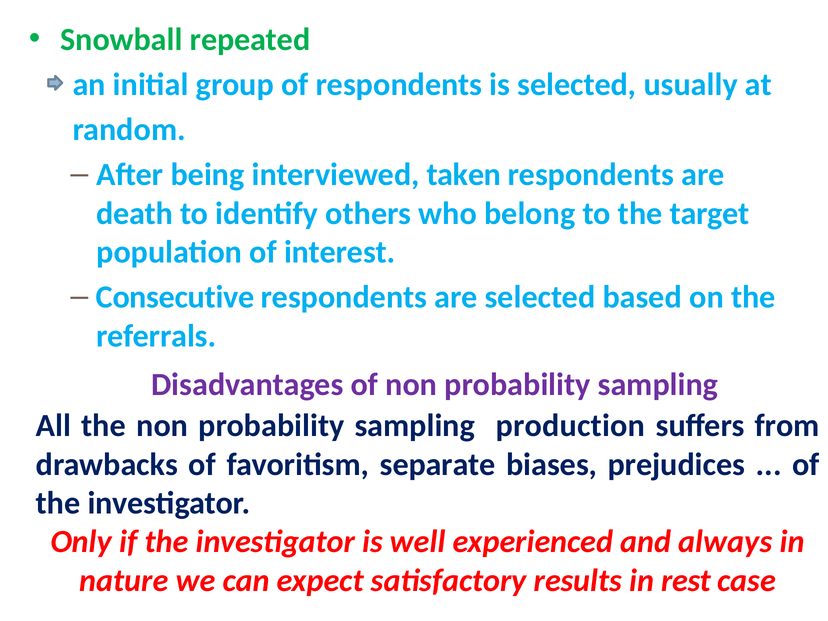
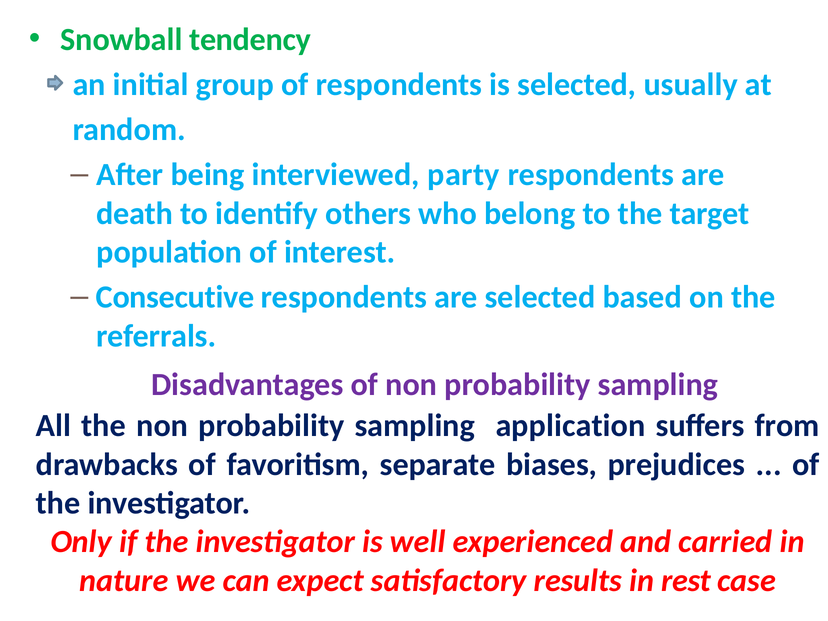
repeated: repeated -> tendency
taken: taken -> party
production: production -> application
always: always -> carried
